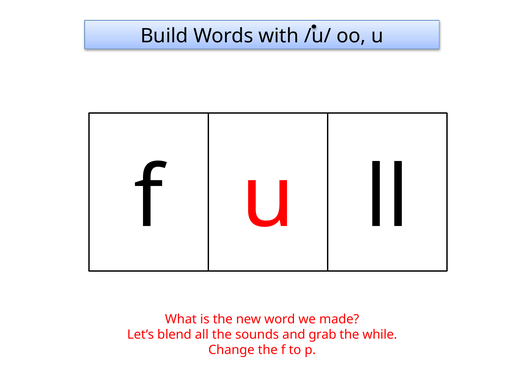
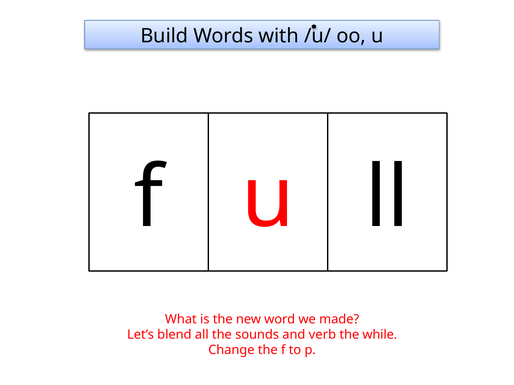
grab: grab -> verb
